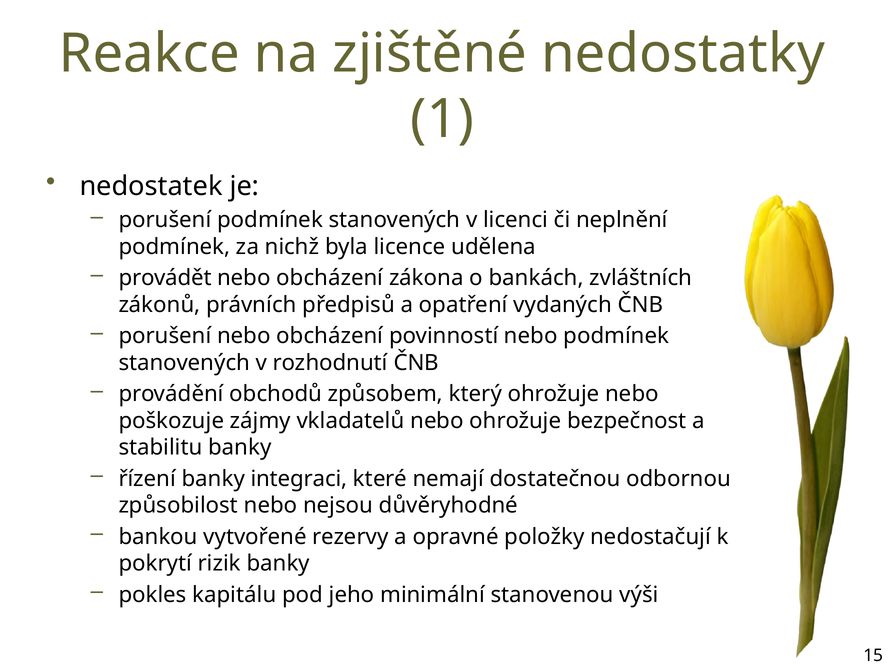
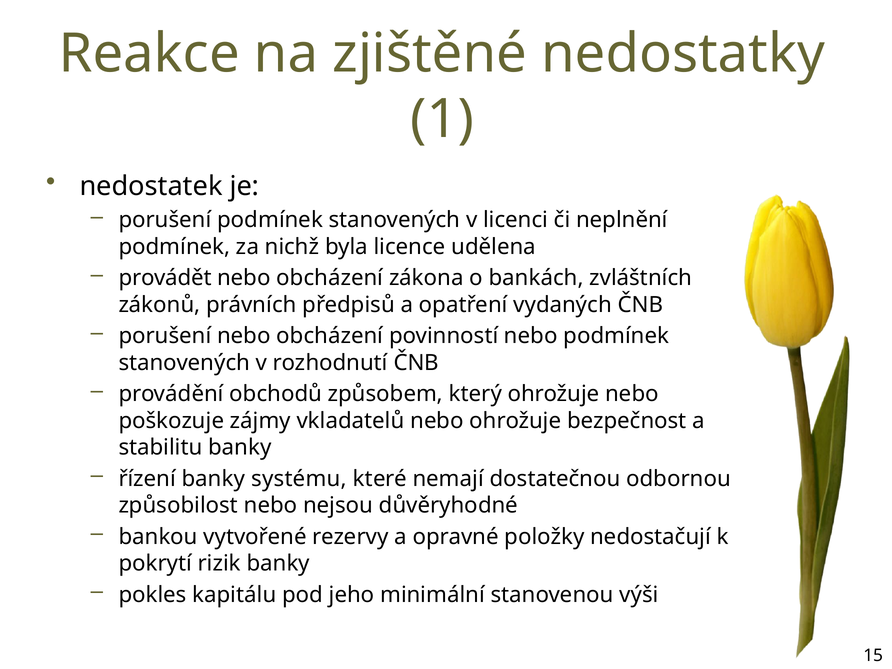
integraci: integraci -> systému
